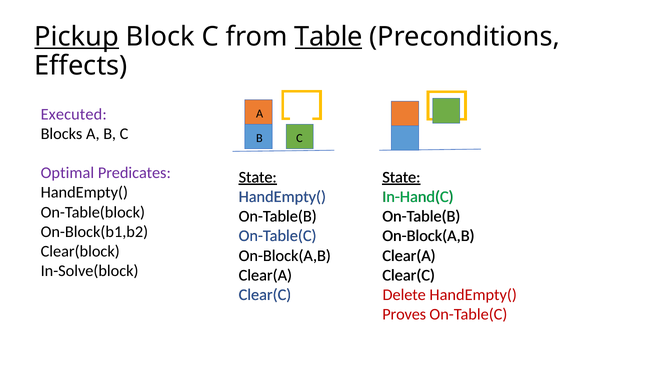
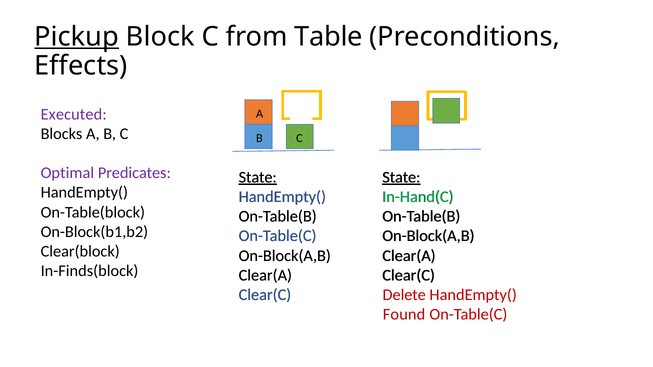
Table underline: present -> none
In-Solve(block: In-Solve(block -> In-Finds(block
Proves: Proves -> Found
